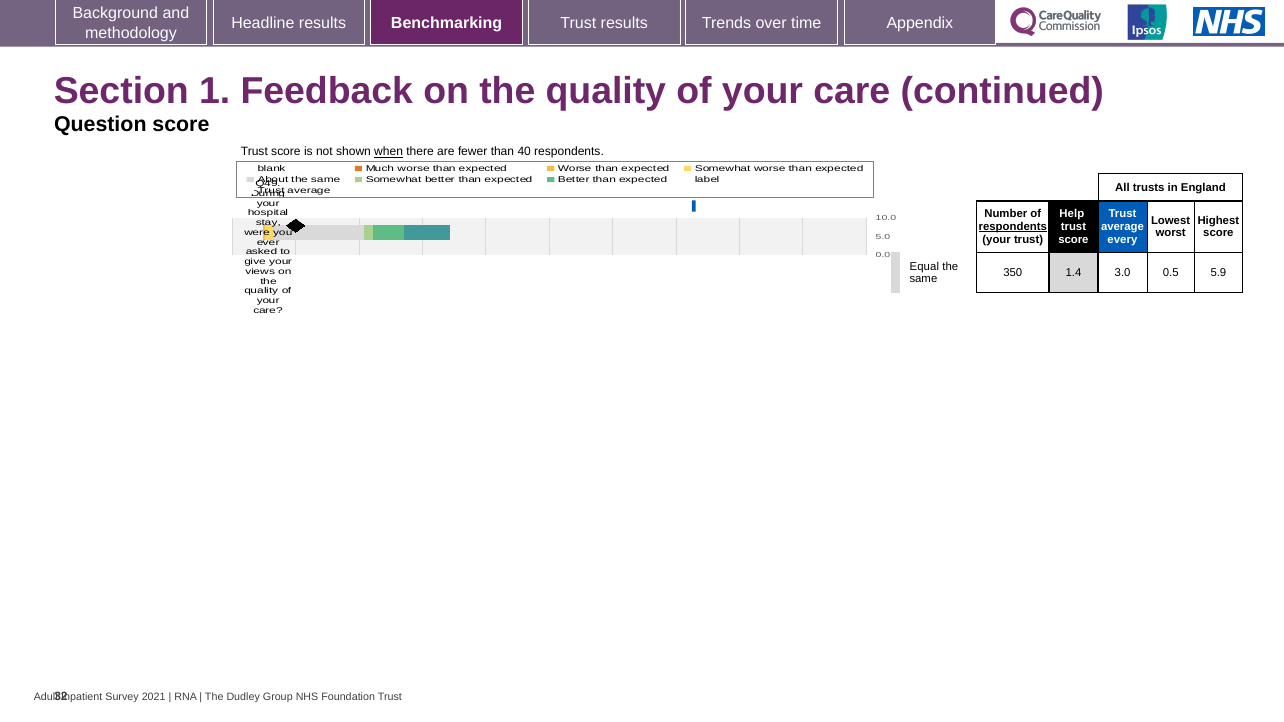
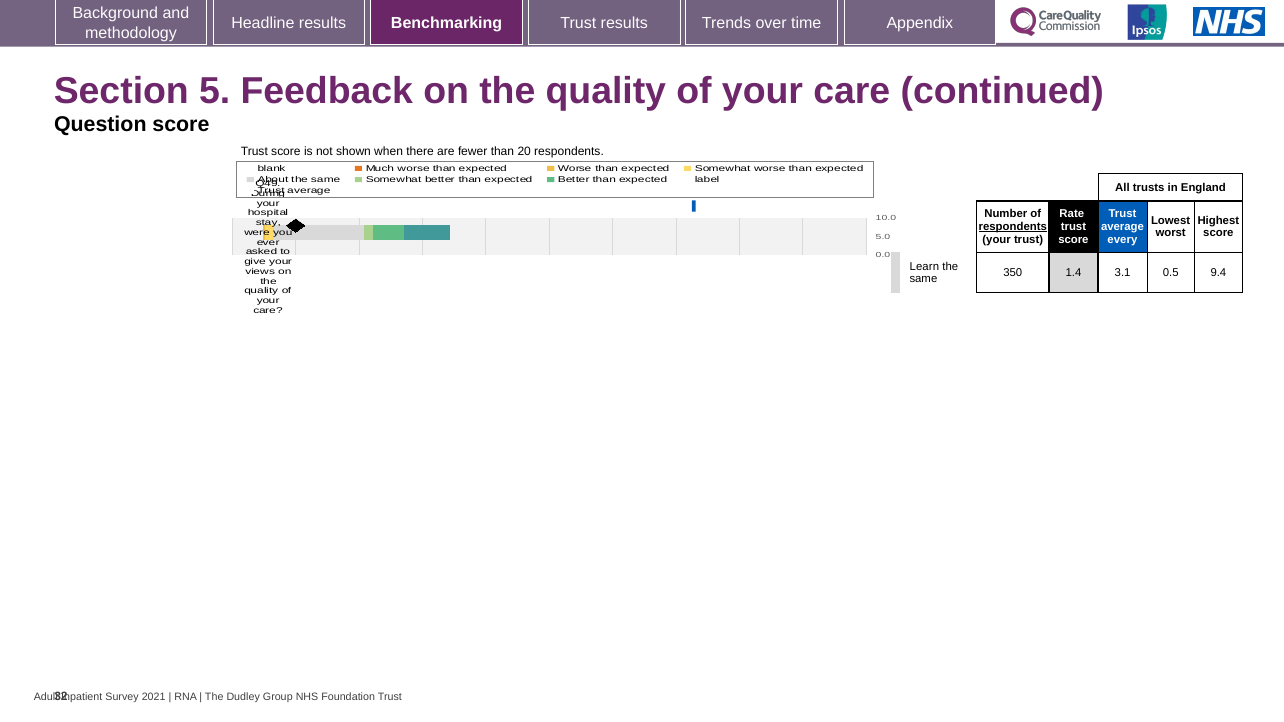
1: 1 -> 5
when underline: present -> none
40: 40 -> 20
Help: Help -> Rate
Equal: Equal -> Learn
3.0: 3.0 -> 3.1
5.9: 5.9 -> 9.4
